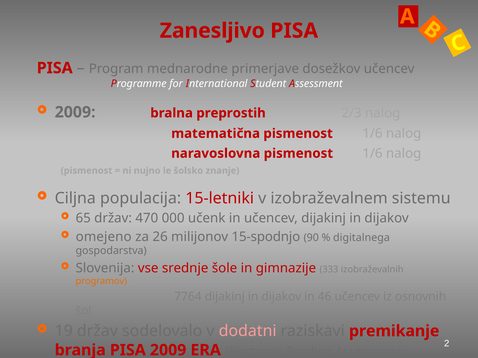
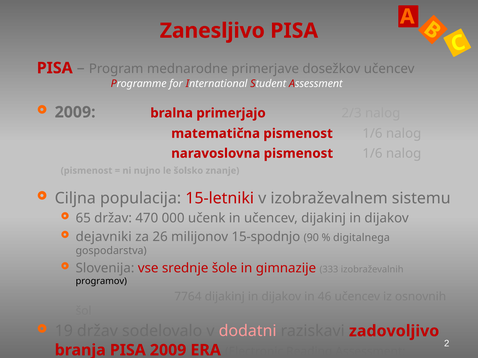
preprostih: preprostih -> primerjajo
omejeno: omejeno -> dejavniki
programov colour: orange -> black
premikanje: premikanje -> zadovoljivo
